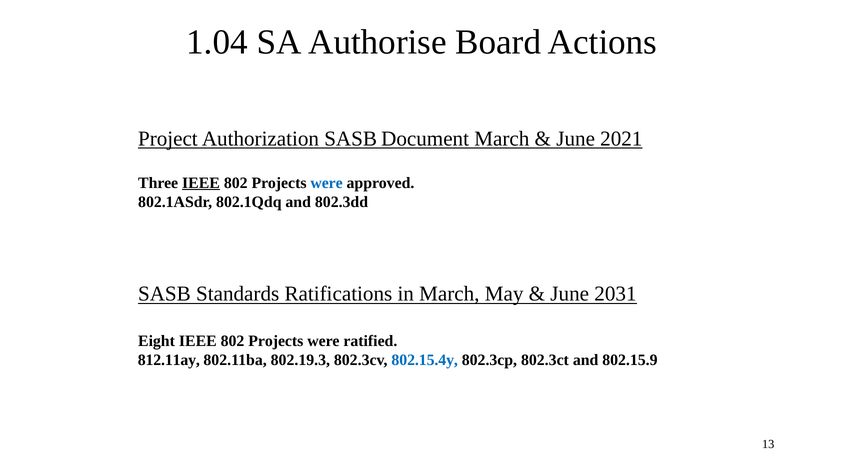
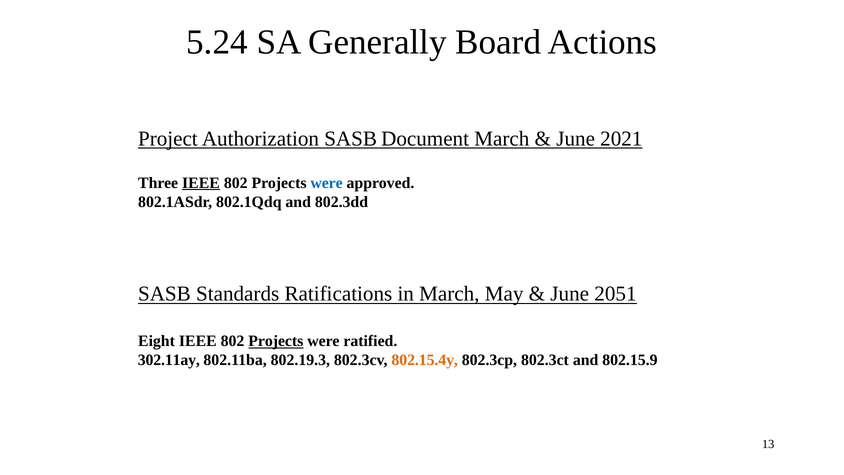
1.04: 1.04 -> 5.24
Authorise: Authorise -> Generally
2031: 2031 -> 2051
Projects at (276, 341) underline: none -> present
812.11ay: 812.11ay -> 302.11ay
802.15.4y colour: blue -> orange
